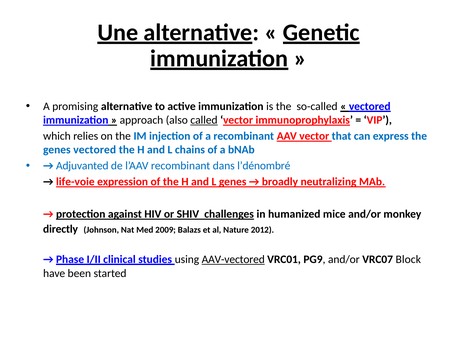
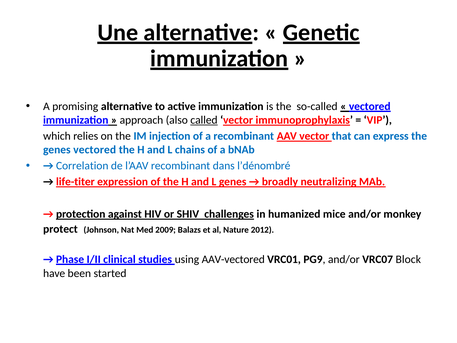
Adjuvanted: Adjuvanted -> Correlation
life-voie: life-voie -> life-titer
directly: directly -> protect
AAV-vectored underline: present -> none
